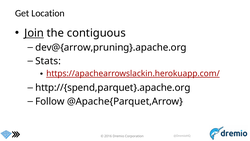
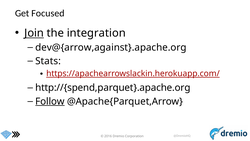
Location: Location -> Focused
contiguous: contiguous -> integration
dev@{arrow,pruning}.apache.org: dev@{arrow,pruning}.apache.org -> dev@{arrow,against}.apache.org
Follow underline: none -> present
